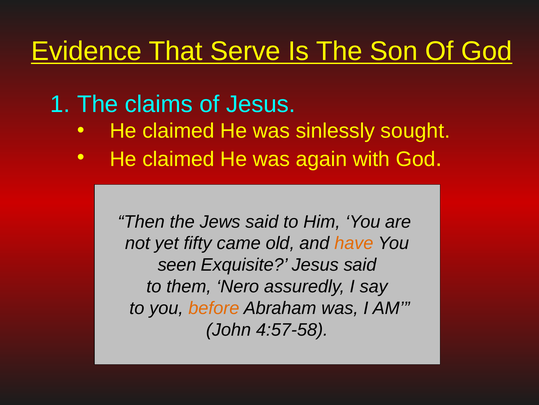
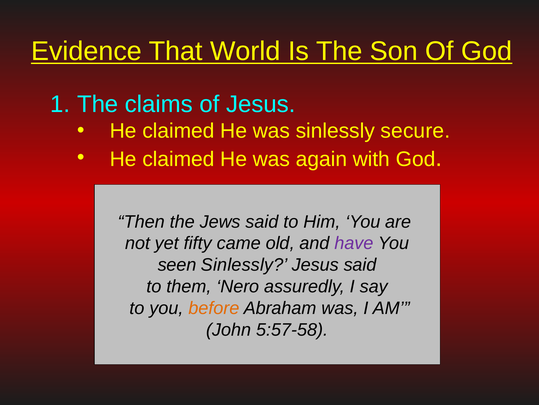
Serve: Serve -> World
sought: sought -> secure
have colour: orange -> purple
seen Exquisite: Exquisite -> Sinlessly
4:57-58: 4:57-58 -> 5:57-58
